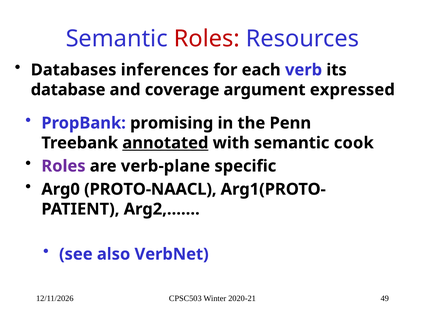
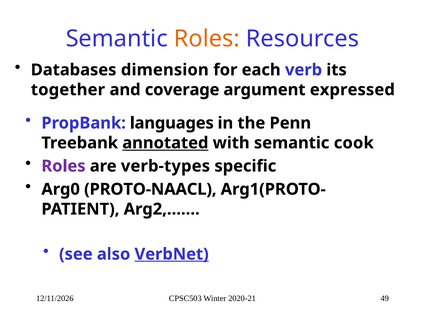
Roles at (207, 39) colour: red -> orange
inferences: inferences -> dimension
database: database -> together
promising: promising -> languages
verb-plane: verb-plane -> verb-types
VerbNet underline: none -> present
